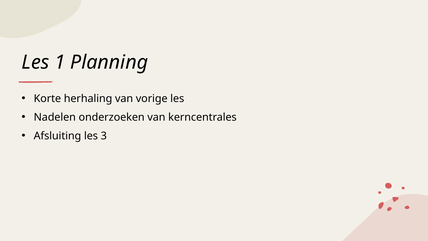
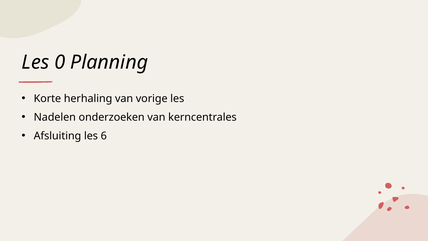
1: 1 -> 0
3: 3 -> 6
